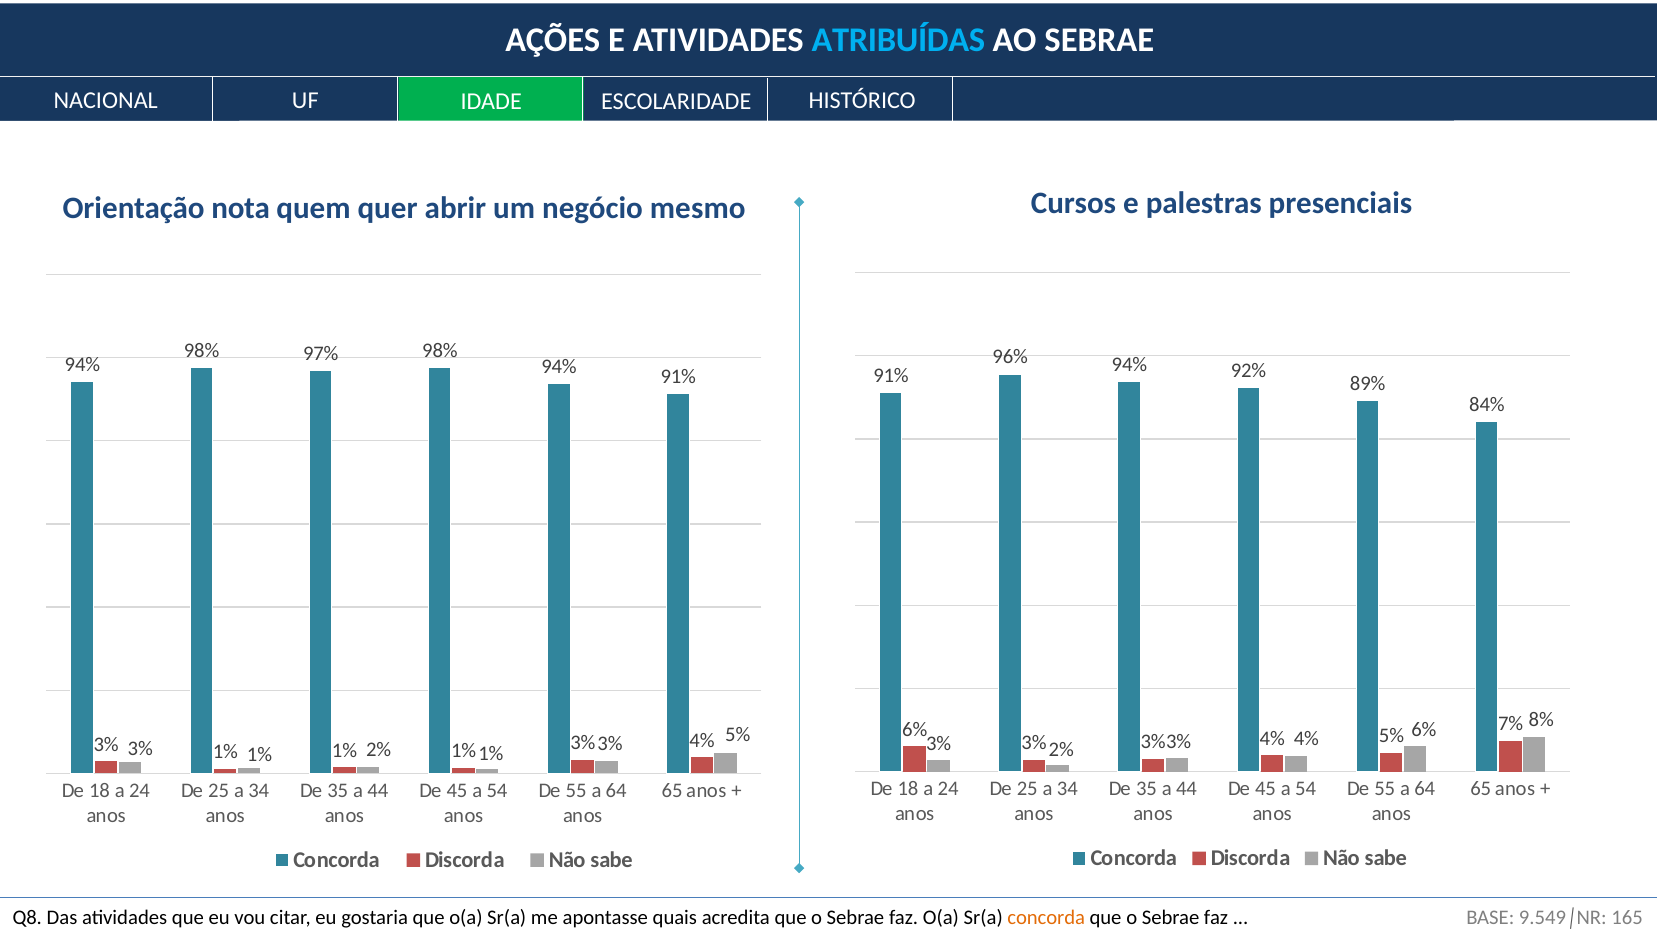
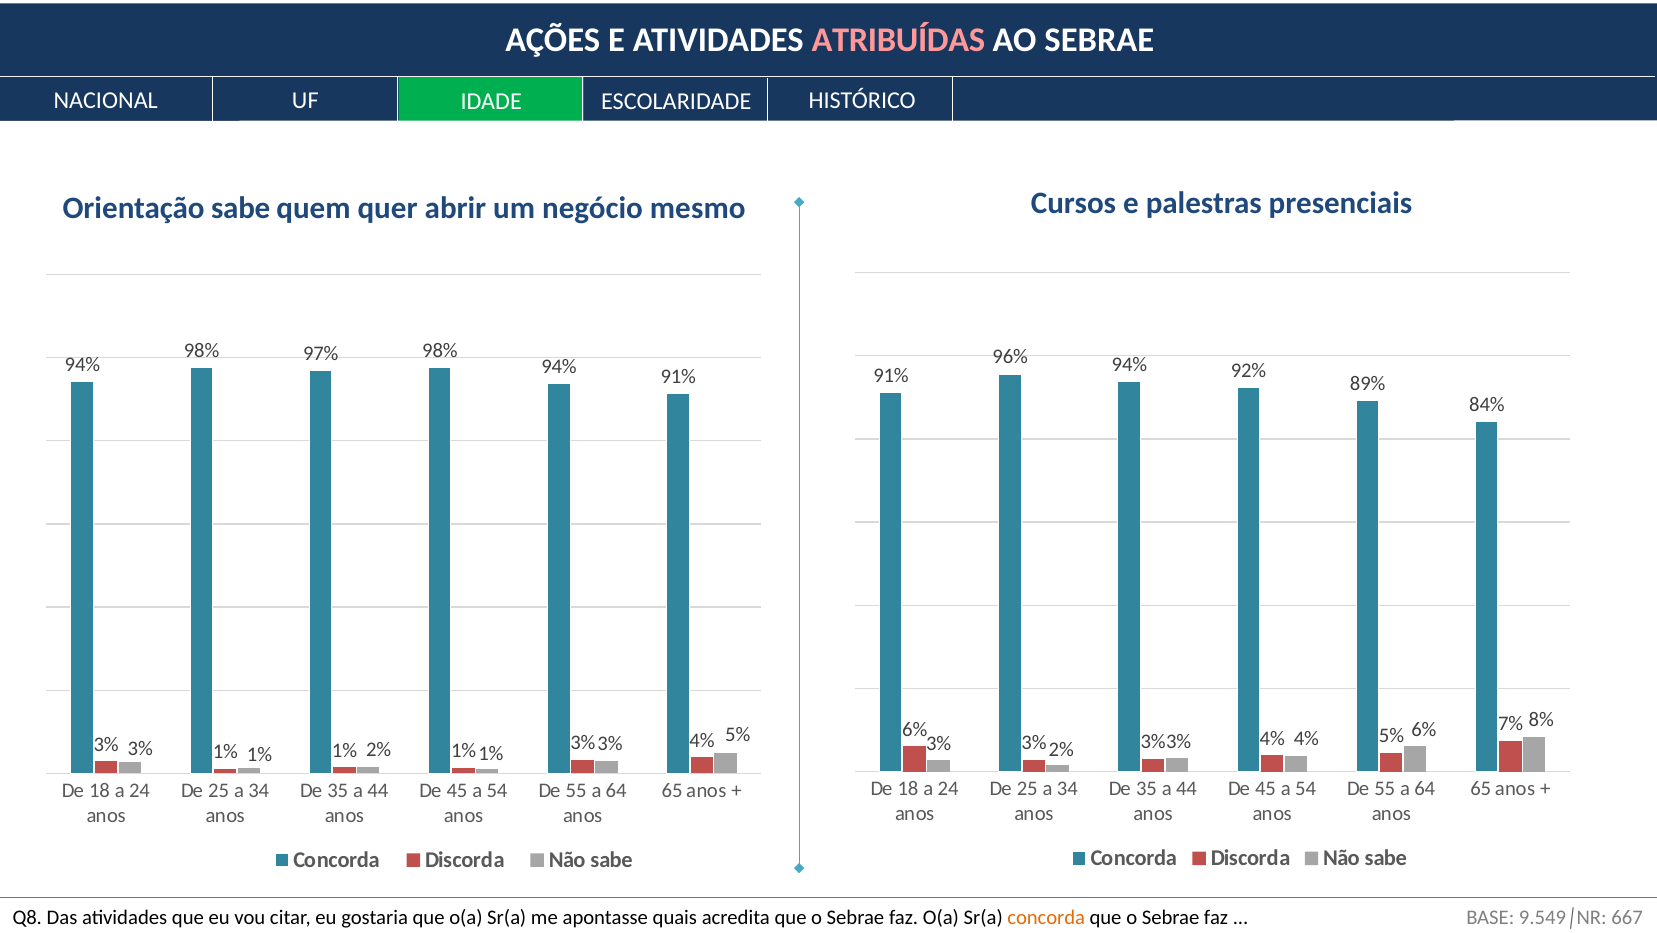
ATRIBUÍDAS colour: light blue -> pink
Orientação nota: nota -> sabe
165: 165 -> 667
